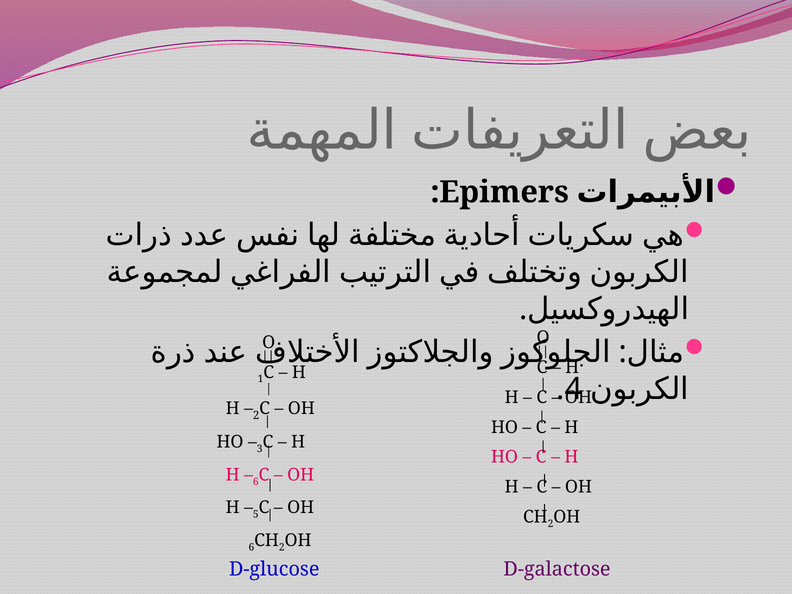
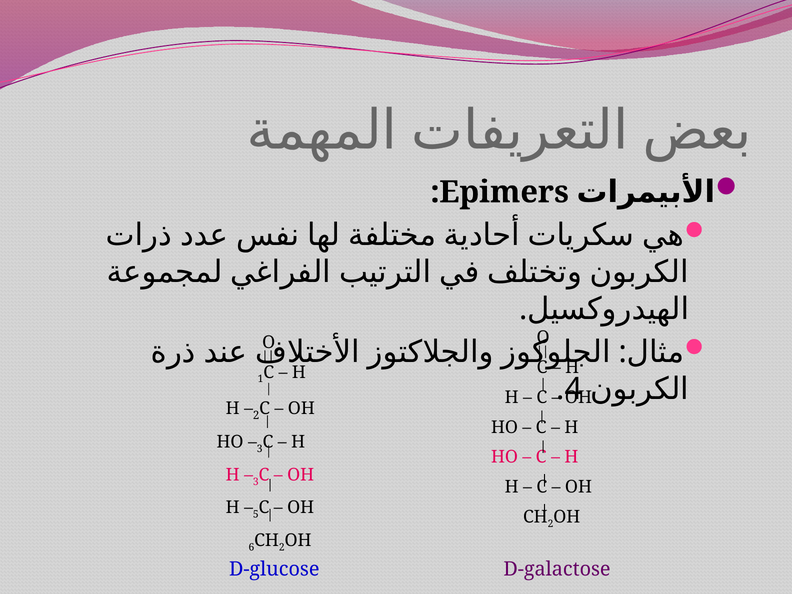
6 at (256, 482): 6 -> 3
